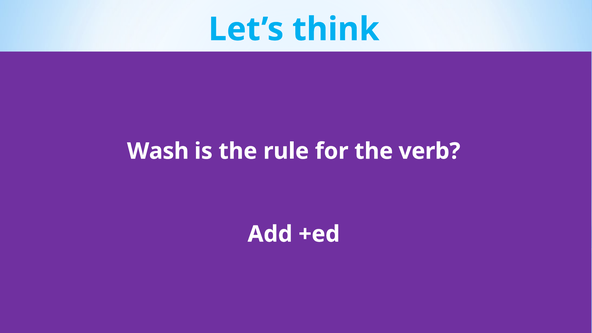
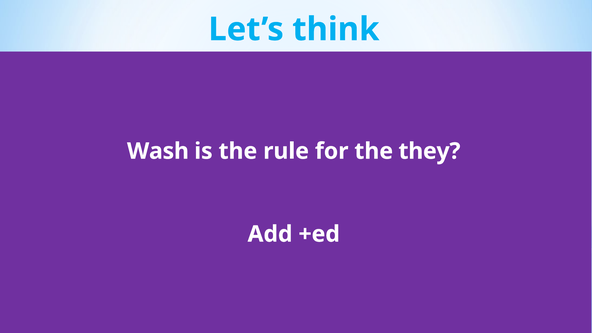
verb: verb -> they
